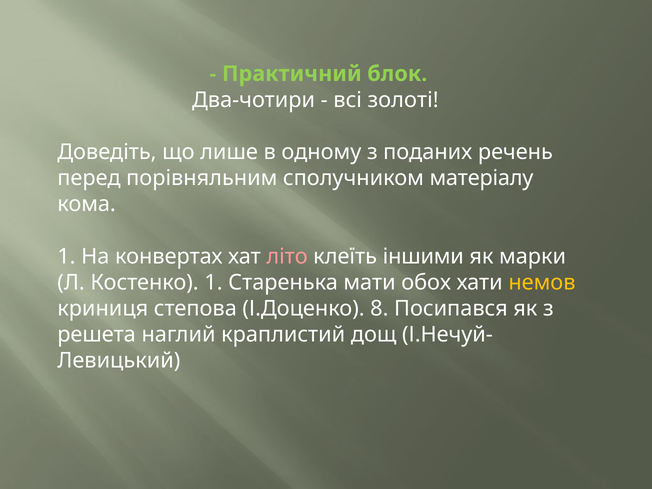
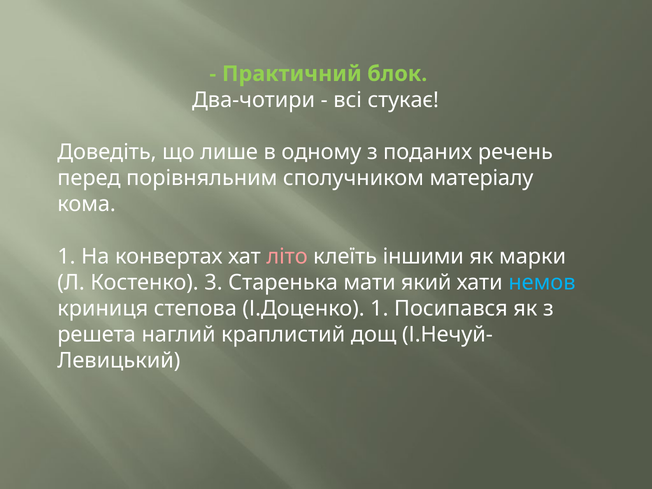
золоті: золоті -> стукає
Костенко 1: 1 -> 3
обох: обох -> який
немов colour: yellow -> light blue
І.Доценко 8: 8 -> 1
